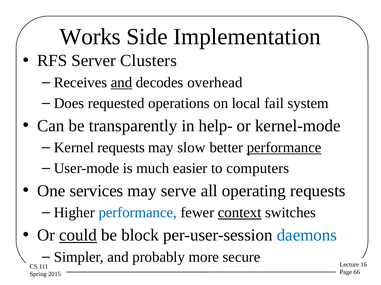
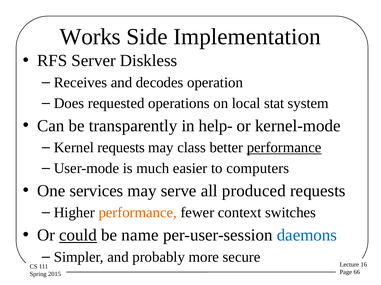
Clusters: Clusters -> Diskless
and at (122, 83) underline: present -> none
overhead: overhead -> operation
fail: fail -> stat
slow: slow -> class
operating: operating -> produced
performance at (138, 213) colour: blue -> orange
context underline: present -> none
block: block -> name
